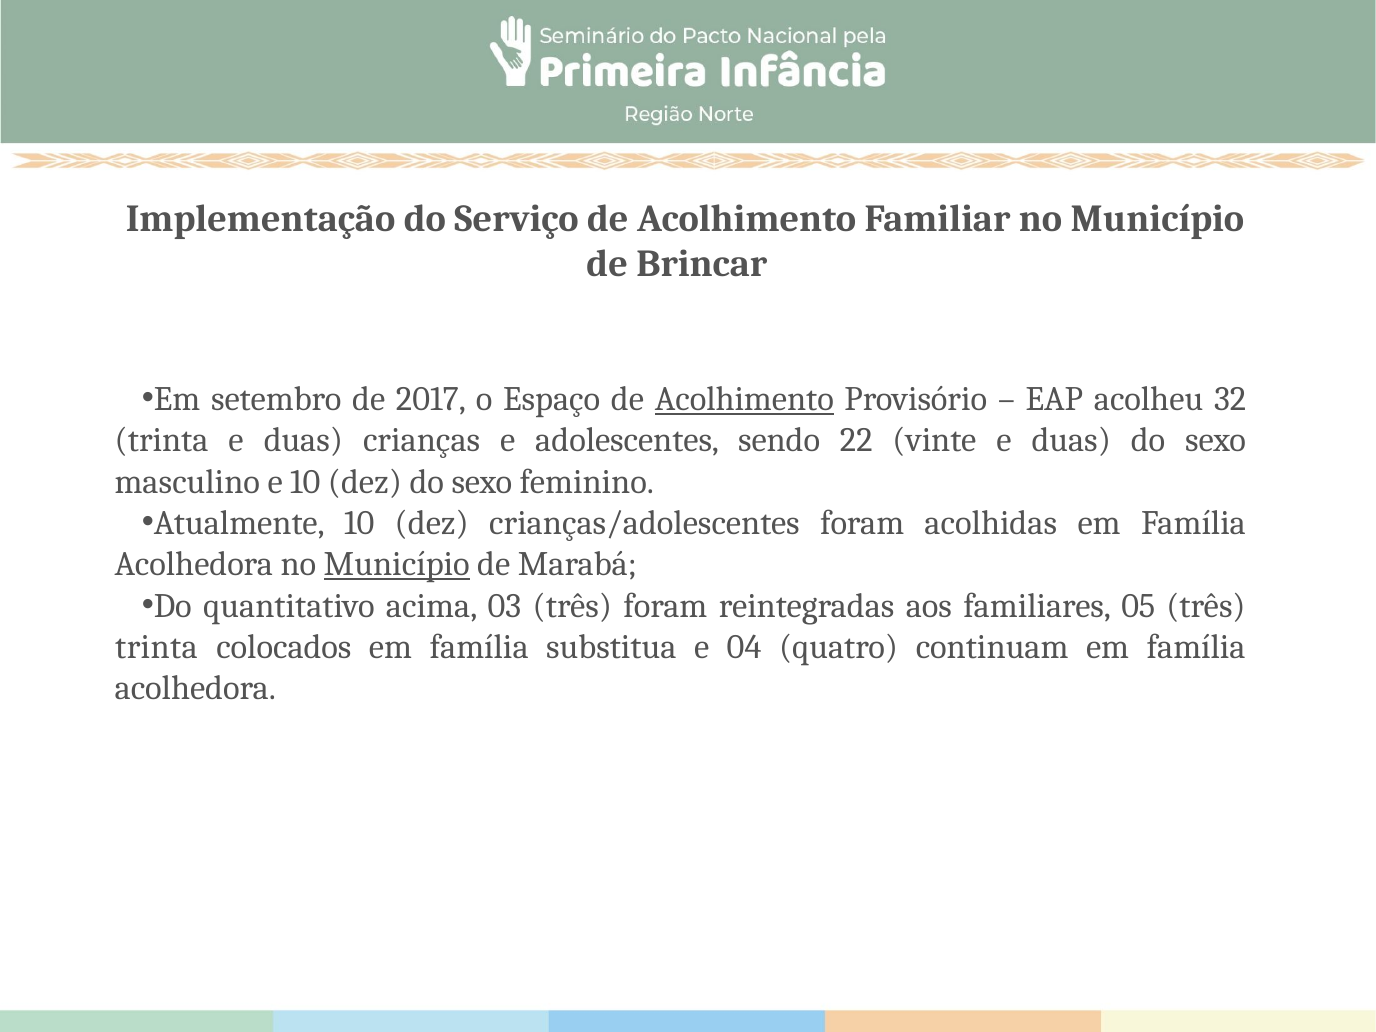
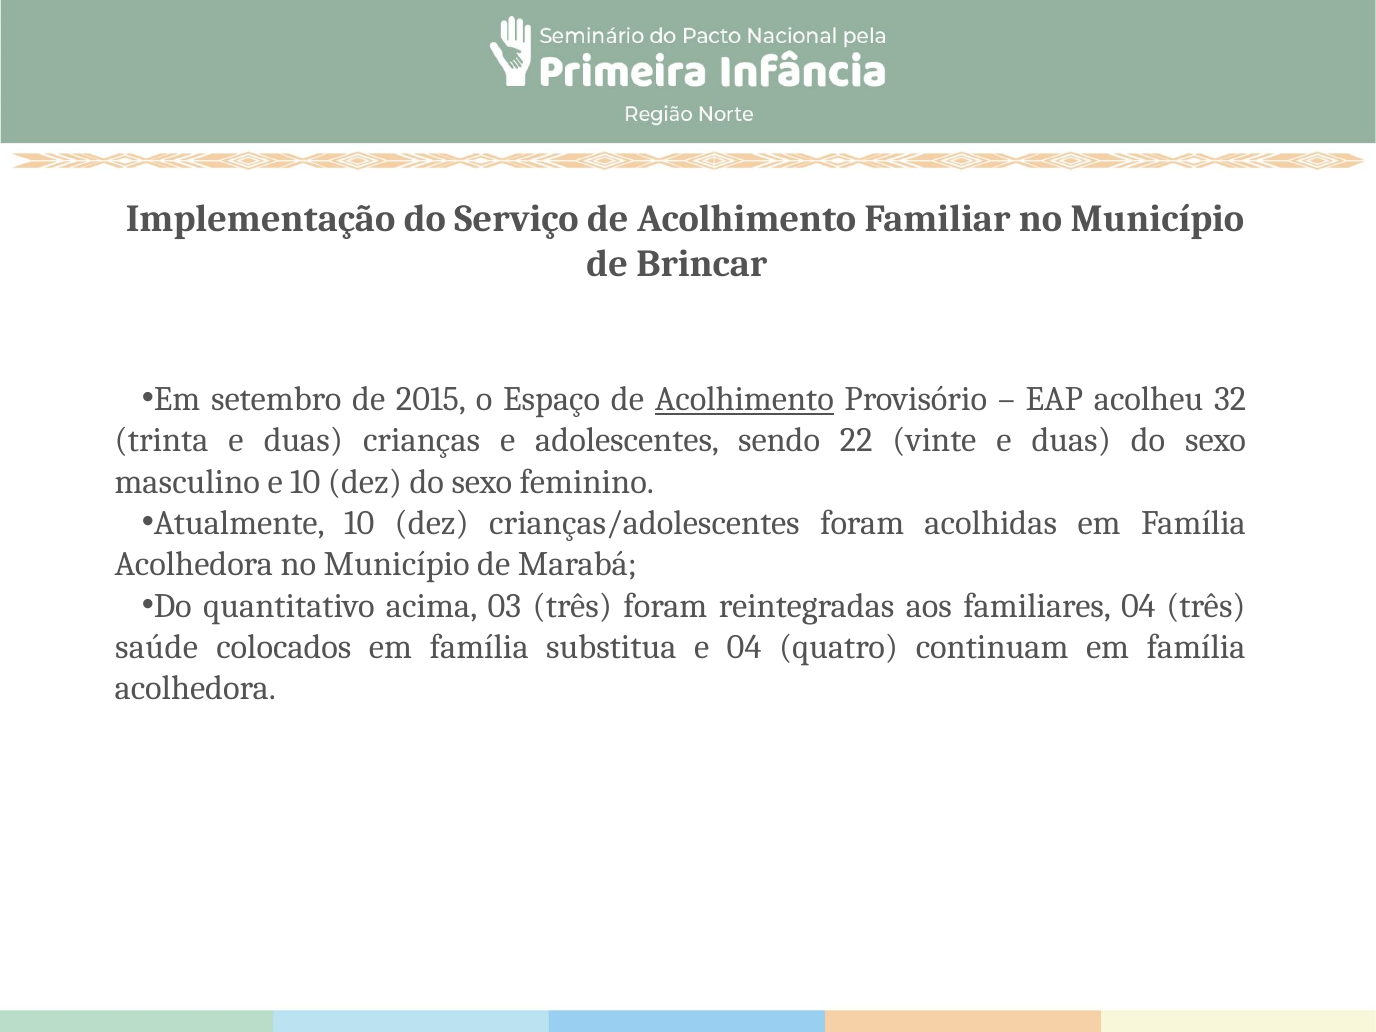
2017: 2017 -> 2015
Município at (397, 564) underline: present -> none
familiares 05: 05 -> 04
trinta at (157, 647): trinta -> saúde
